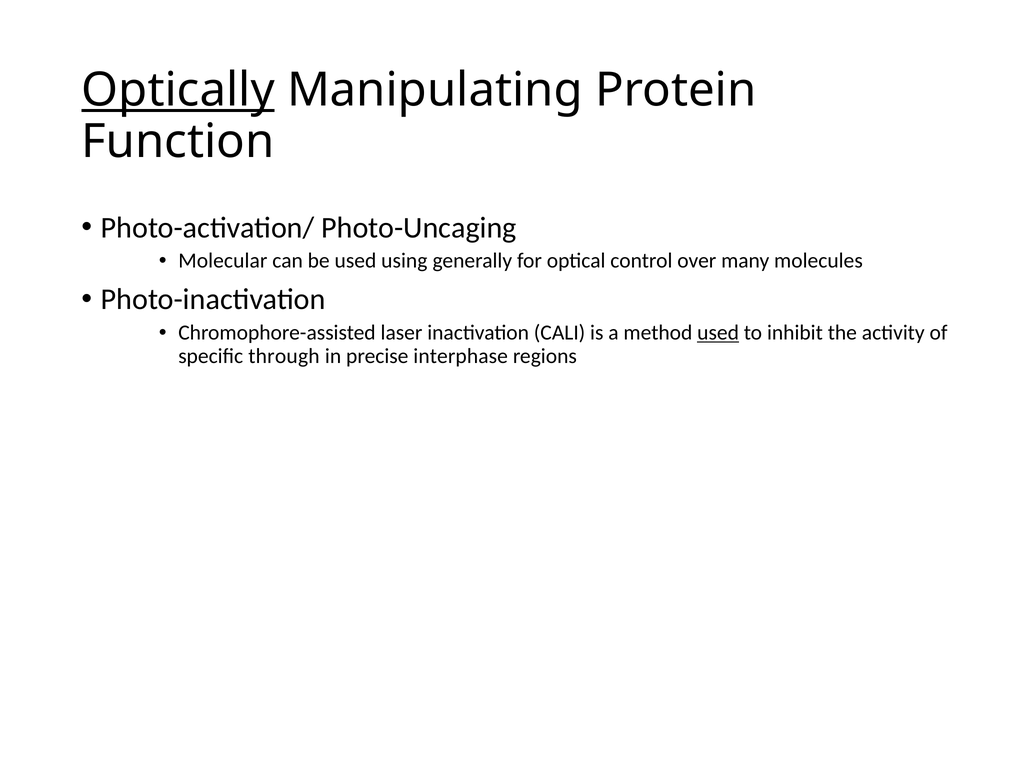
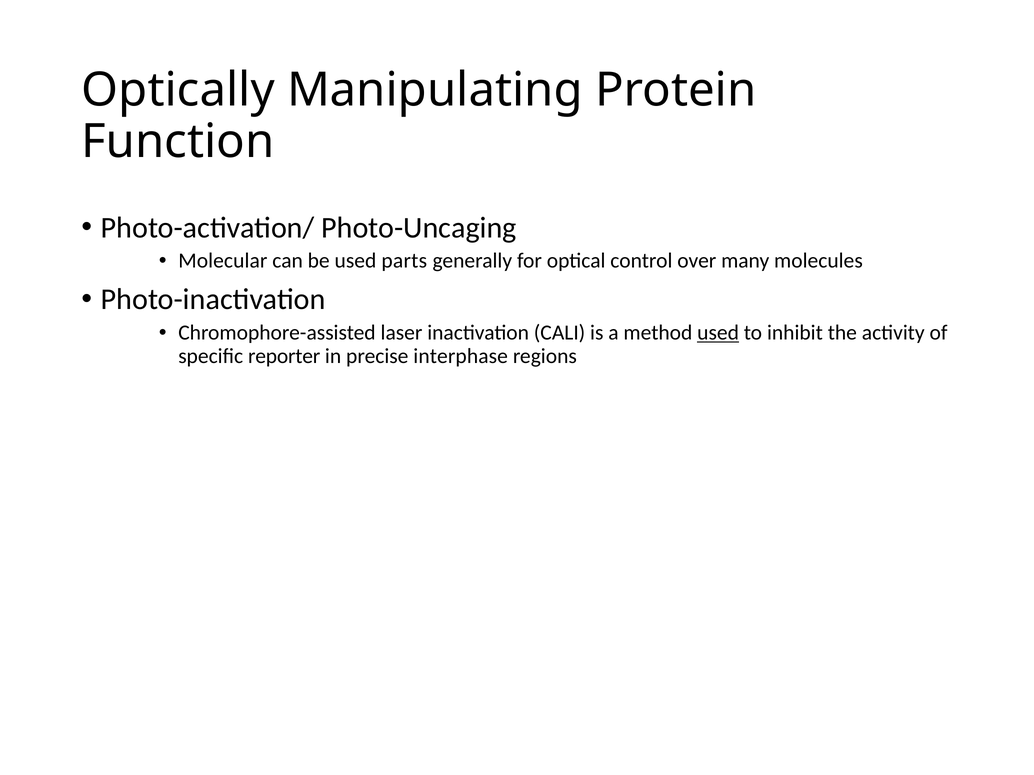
Optically underline: present -> none
using: using -> parts
through: through -> reporter
